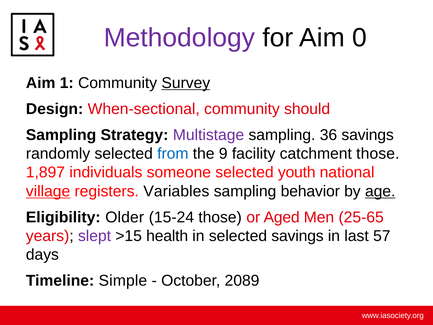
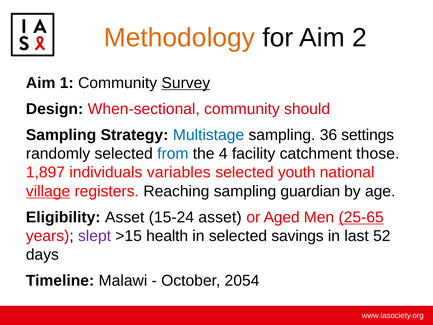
Methodology colour: purple -> orange
0: 0 -> 2
Multistage colour: purple -> blue
36 savings: savings -> settings
9: 9 -> 4
someone: someone -> variables
Variables: Variables -> Reaching
behavior: behavior -> guardian
age underline: present -> none
Eligibility Older: Older -> Asset
15-24 those: those -> asset
25-65 underline: none -> present
57: 57 -> 52
Simple: Simple -> Malawi
2089: 2089 -> 2054
